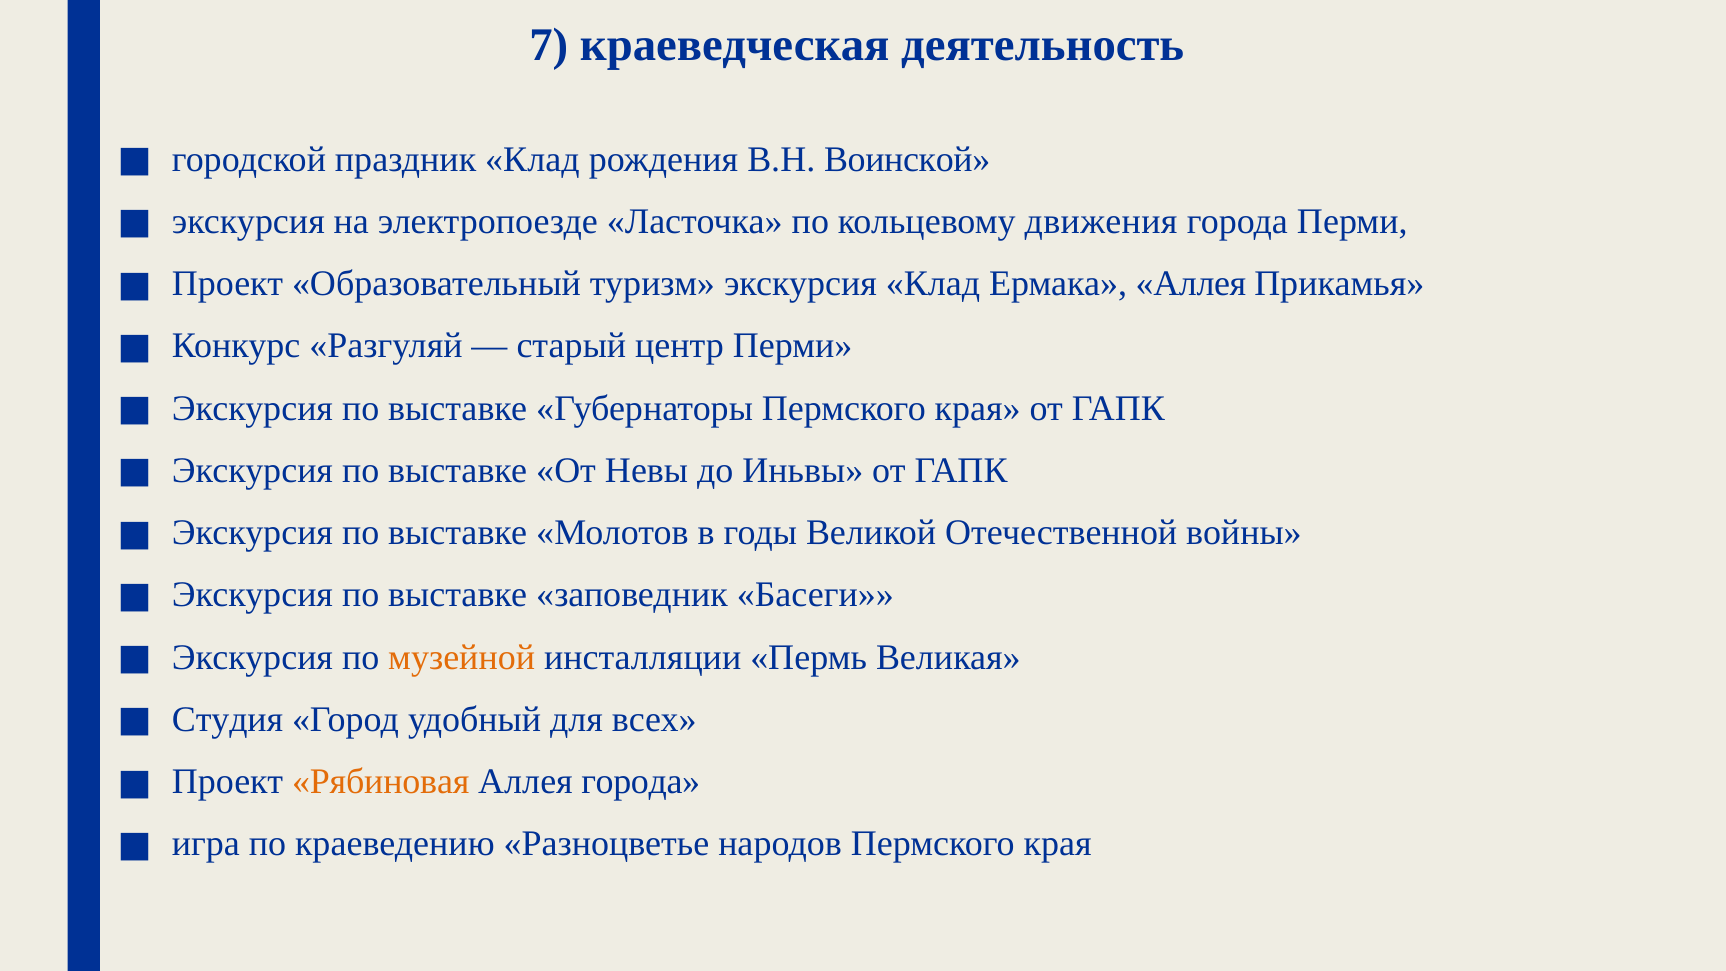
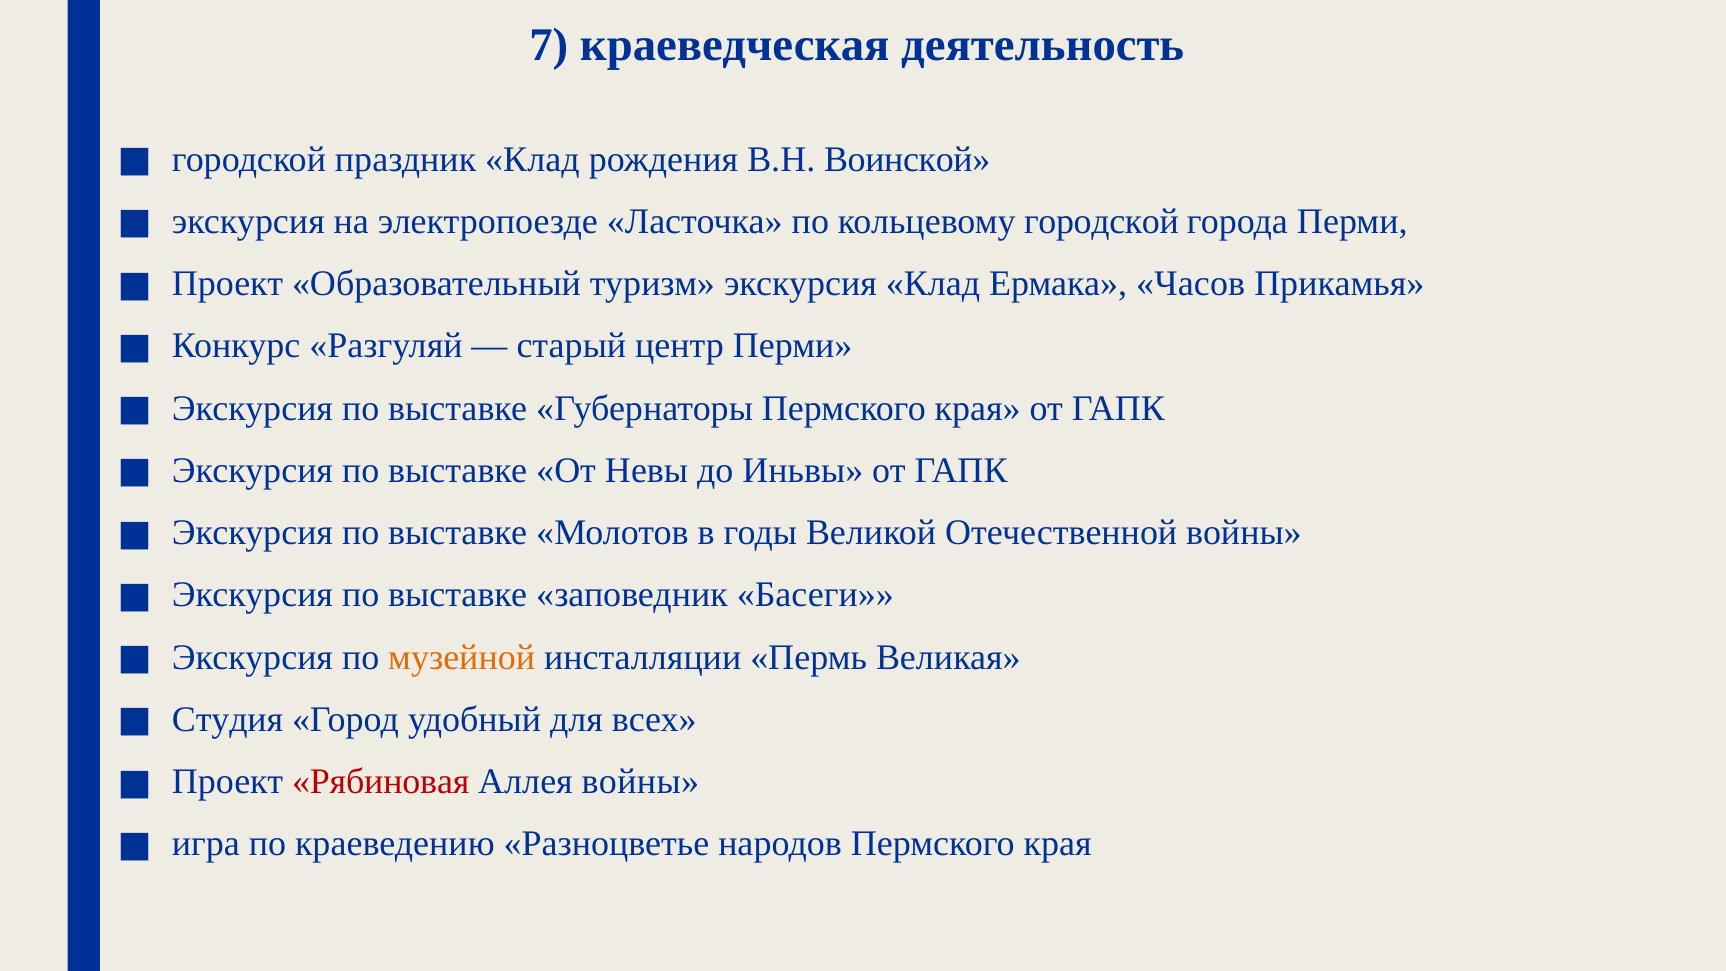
кольцевому движения: движения -> городской
Ермака Аллея: Аллея -> Часов
Рябиновая colour: orange -> red
Аллея города: города -> войны
